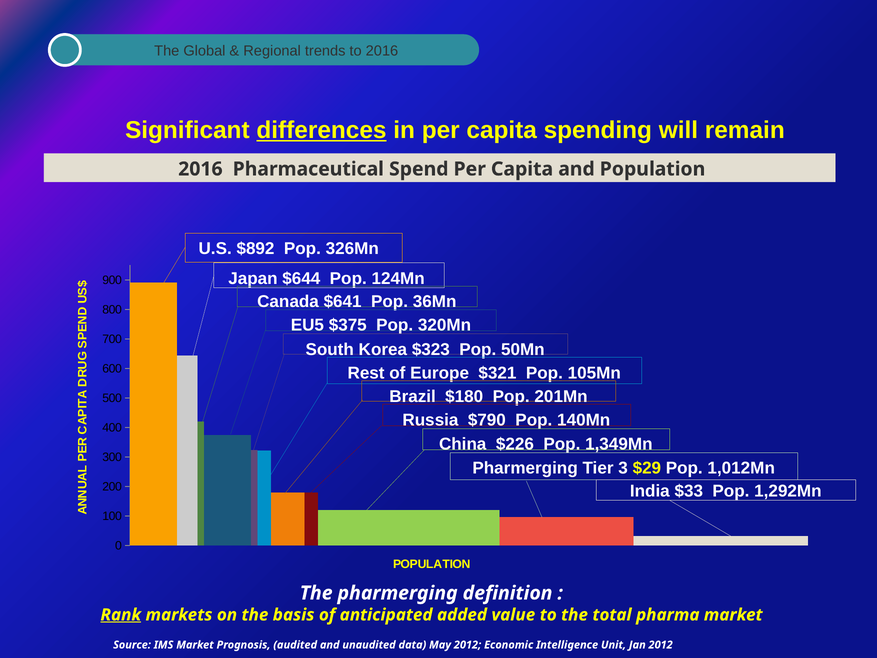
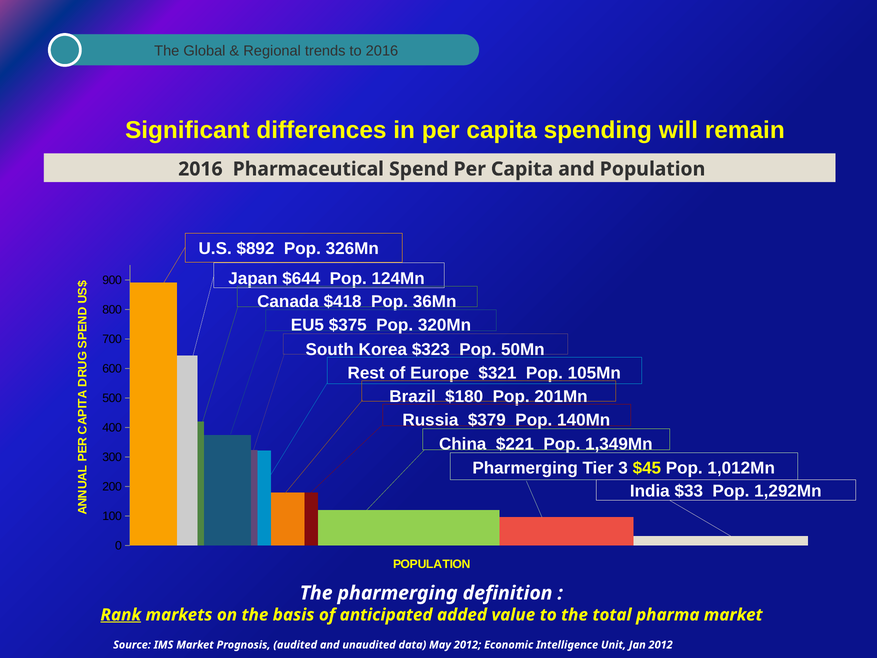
differences underline: present -> none
$641: $641 -> $418
$790: $790 -> $379
$226: $226 -> $221
$29: $29 -> $45
